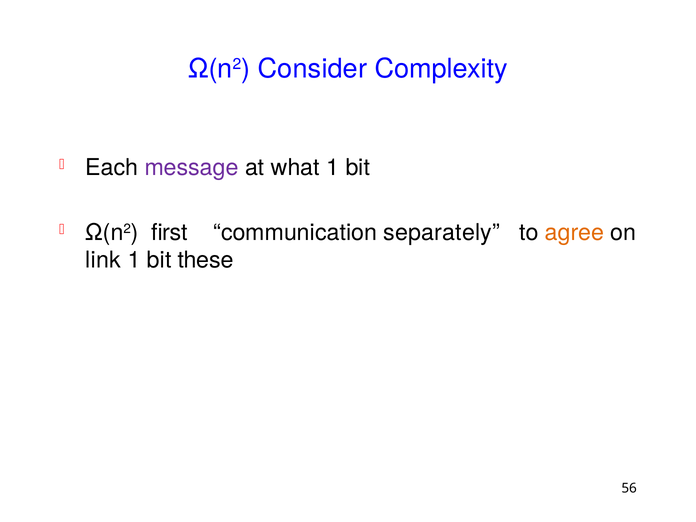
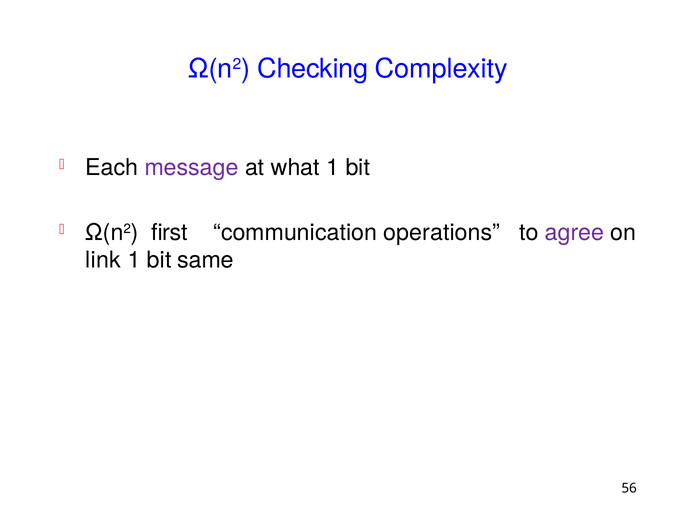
Consider: Consider -> Checking
separately: separately -> operations
agree colour: orange -> purple
these: these -> same
